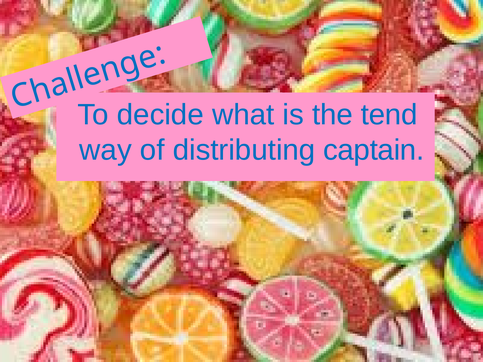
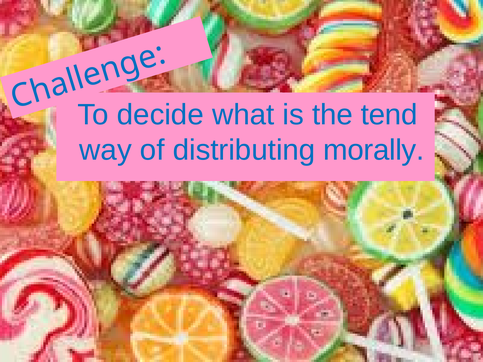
captain: captain -> morally
